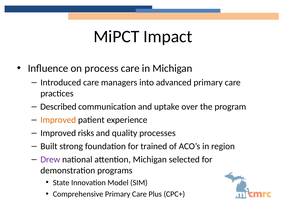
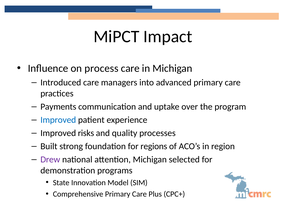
Described: Described -> Payments
Improved at (58, 120) colour: orange -> blue
trained: trained -> regions
